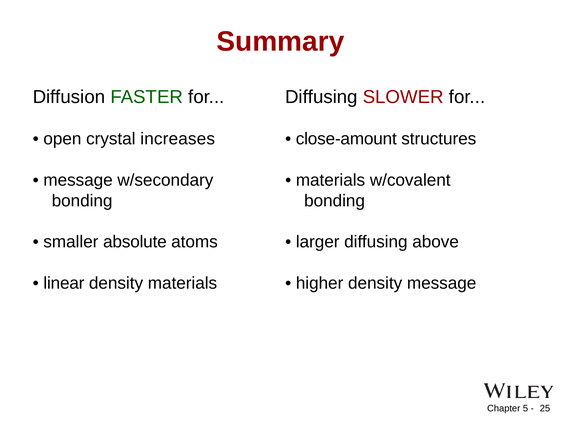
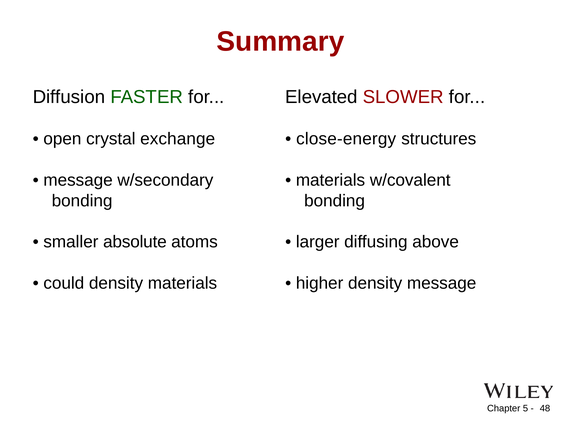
Diffusing at (321, 97): Diffusing -> Elevated
increases: increases -> exchange
close-amount: close-amount -> close-energy
linear: linear -> could
25: 25 -> 48
